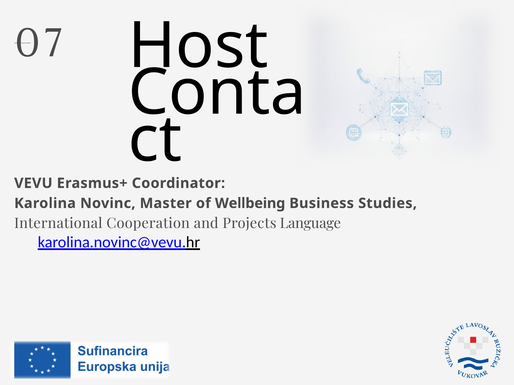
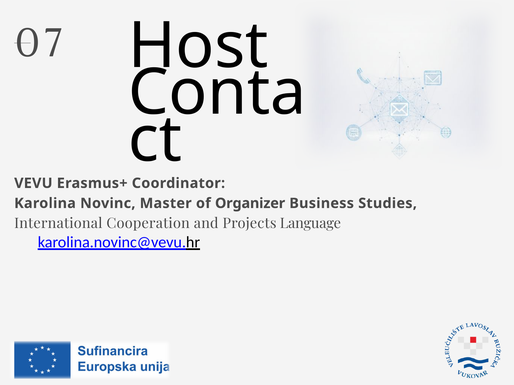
Wellbeing: Wellbeing -> Organizer
